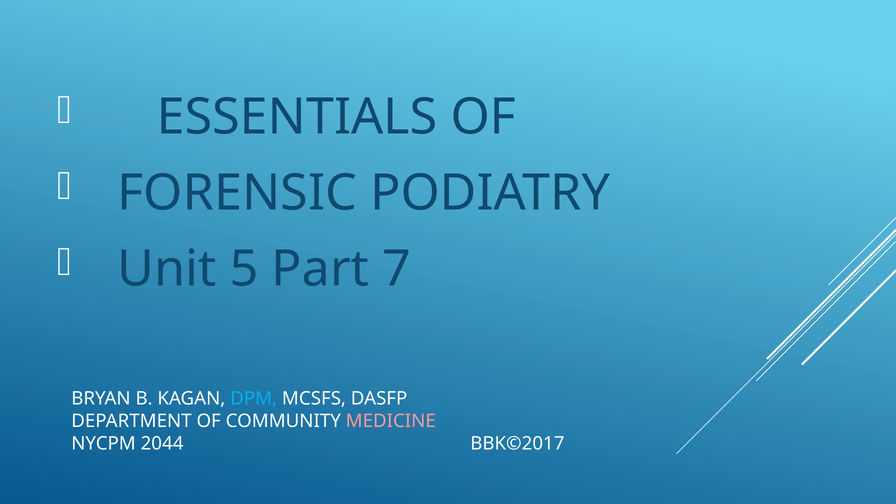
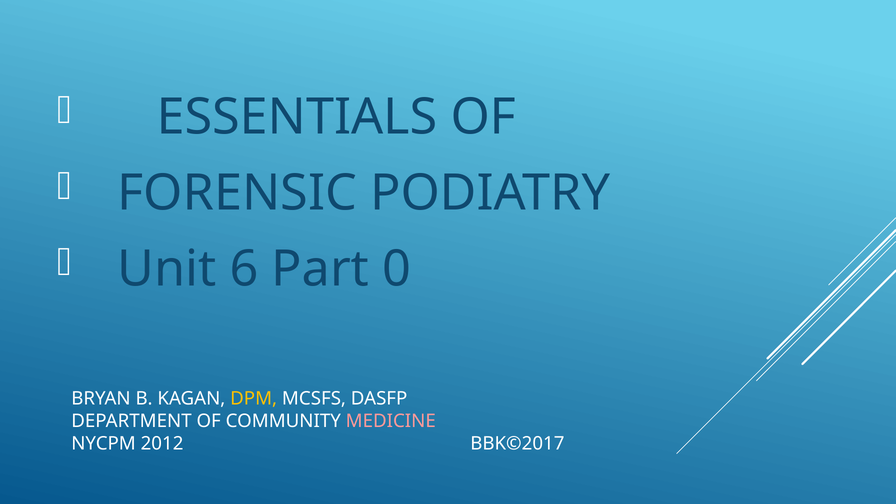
5: 5 -> 6
7: 7 -> 0
DPM colour: light blue -> yellow
2044: 2044 -> 2012
